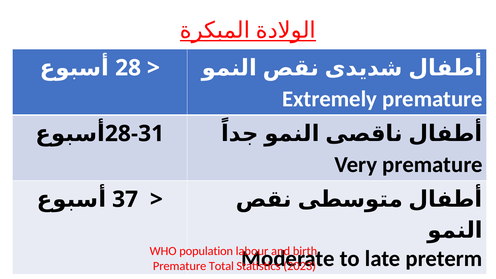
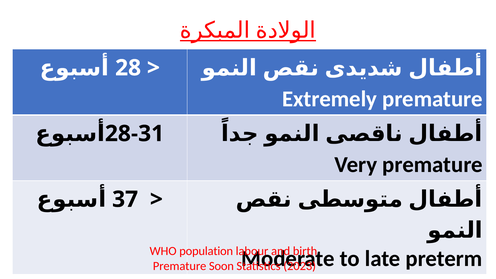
Total: Total -> Soon
